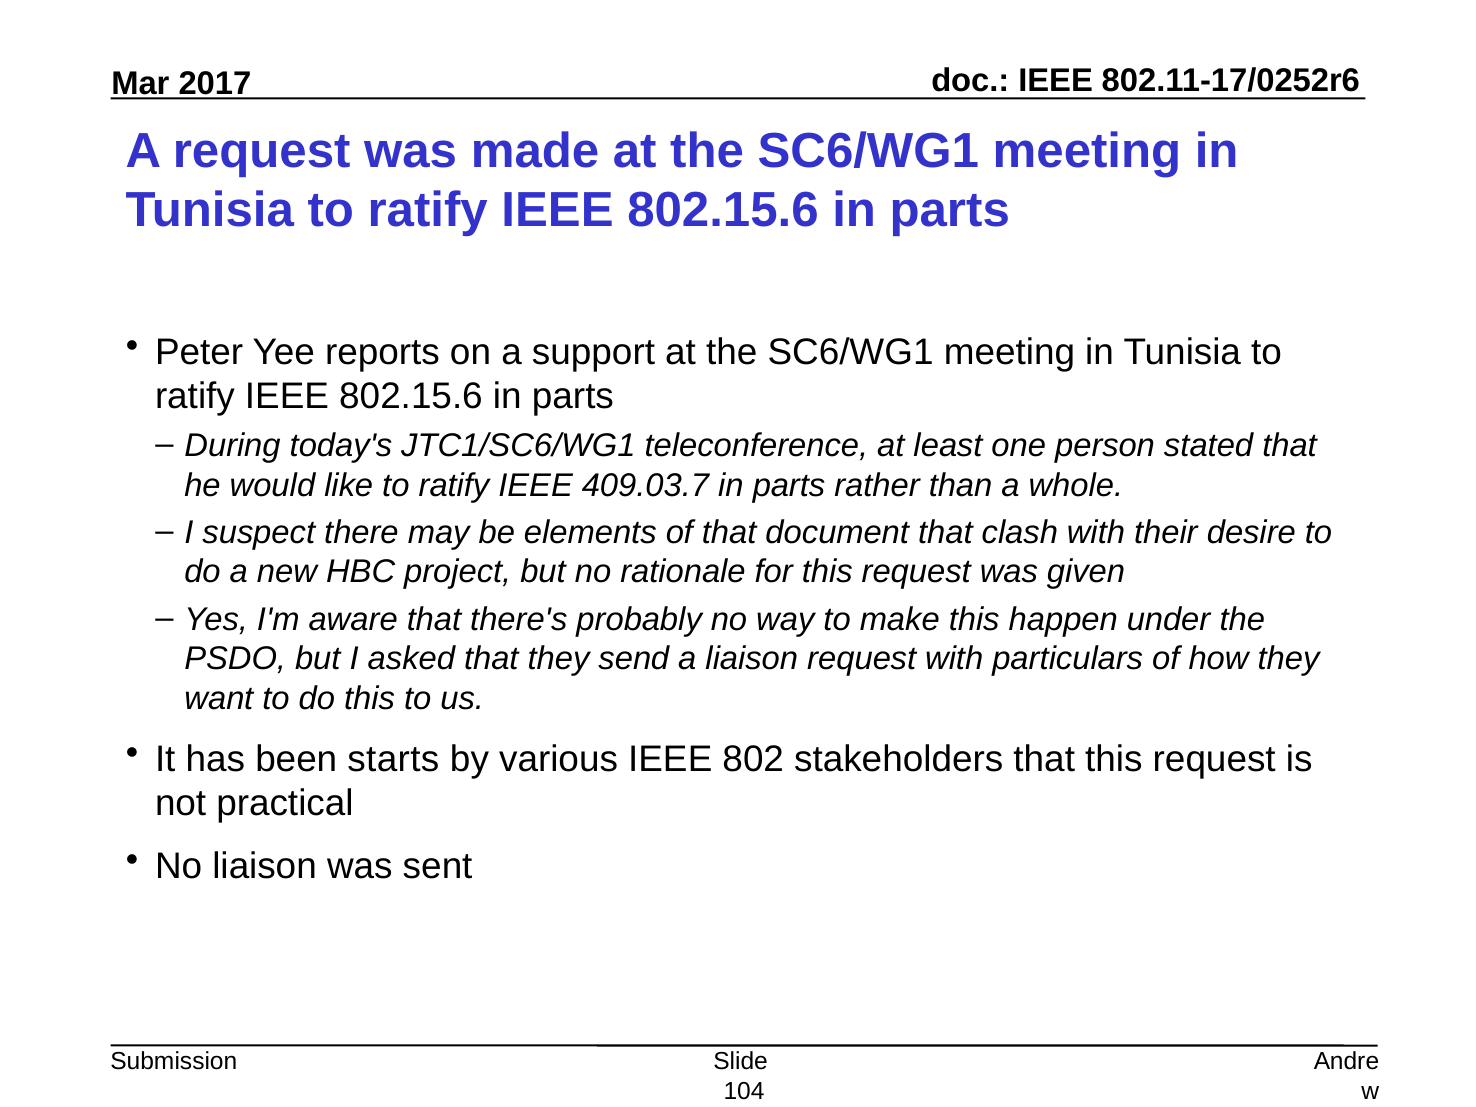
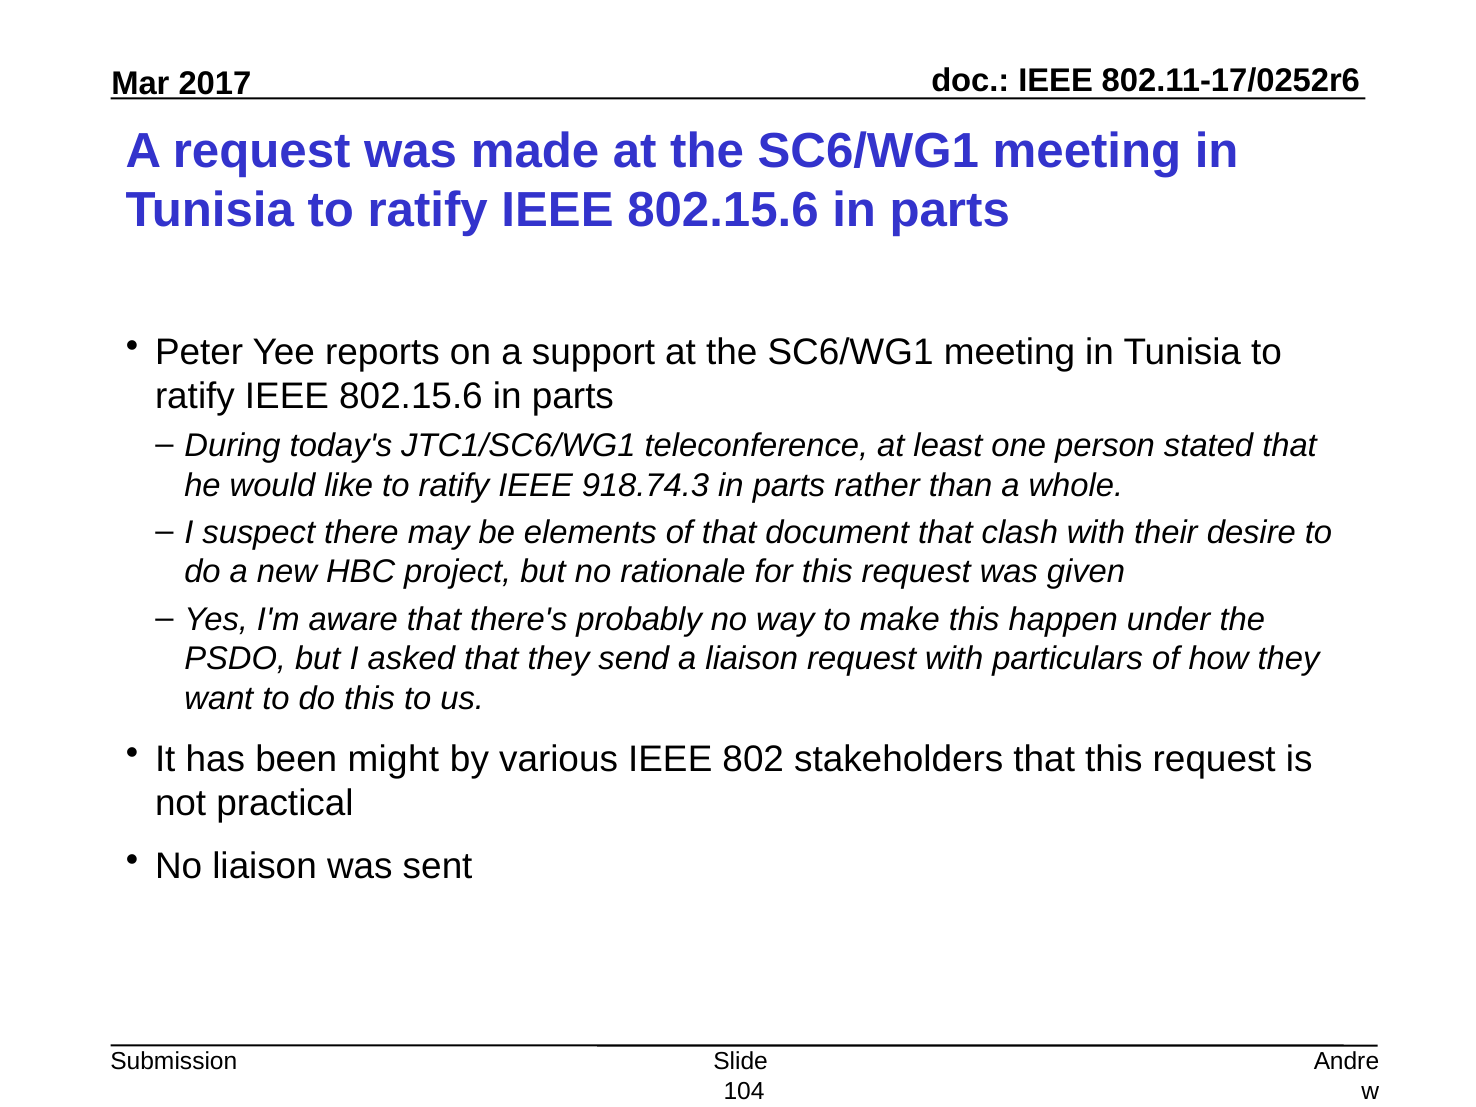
409.03.7: 409.03.7 -> 918.74.3
starts: starts -> might
